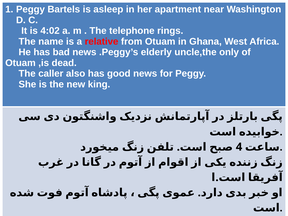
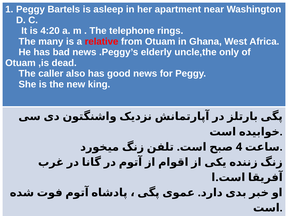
4:02: 4:02 -> 4:20
name: name -> many
